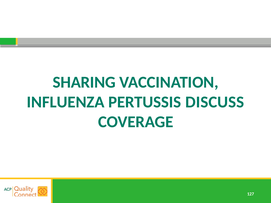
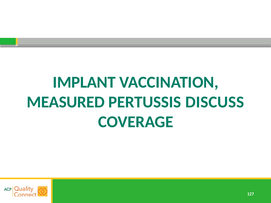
SHARING: SHARING -> IMPLANT
INFLUENZA: INFLUENZA -> MEASURED
